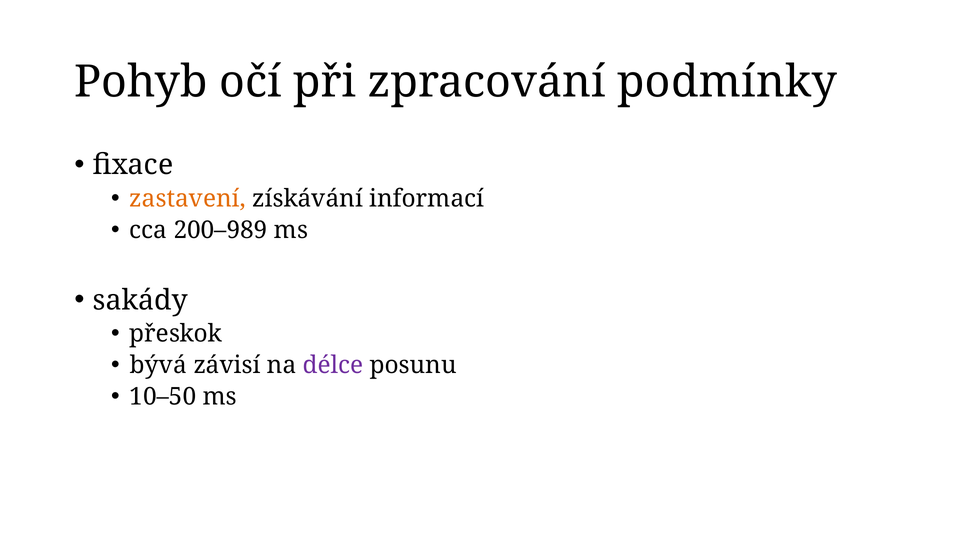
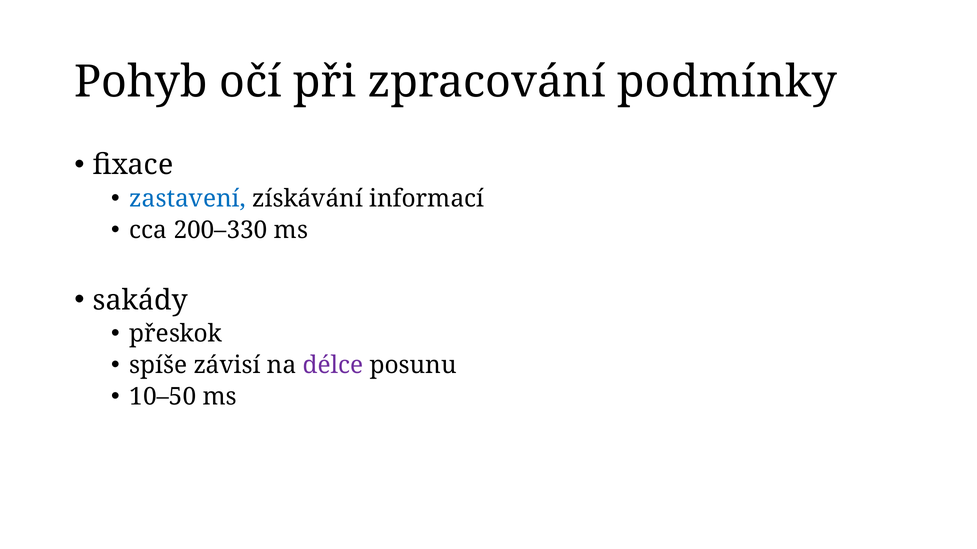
zastavení colour: orange -> blue
200–989: 200–989 -> 200–330
bývá: bývá -> spíše
